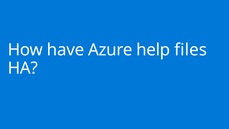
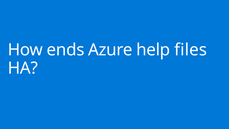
have: have -> ends
